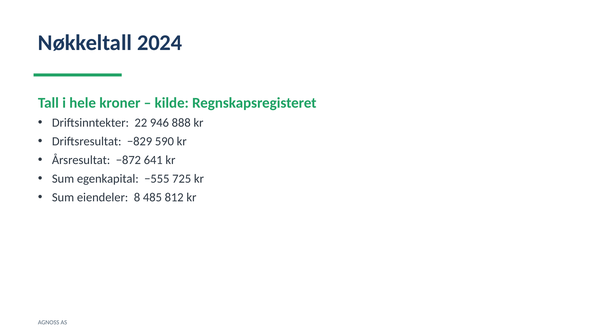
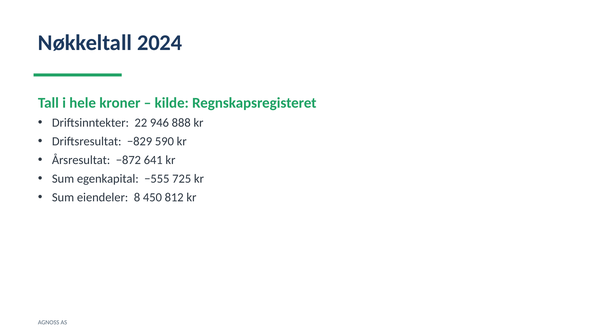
485: 485 -> 450
